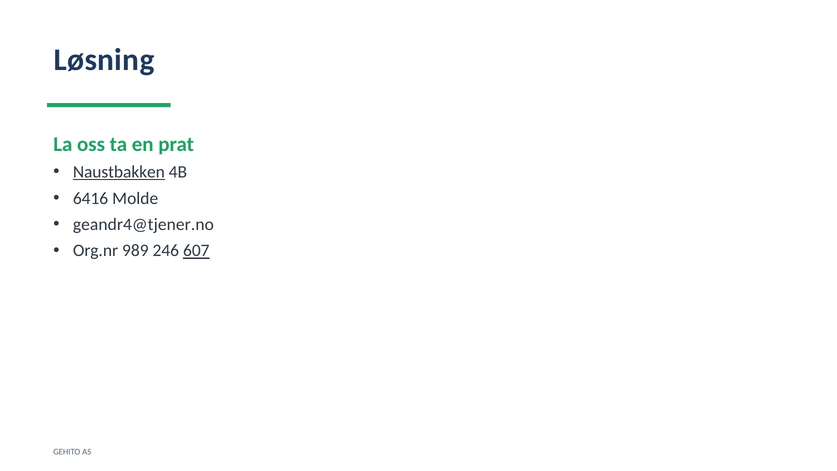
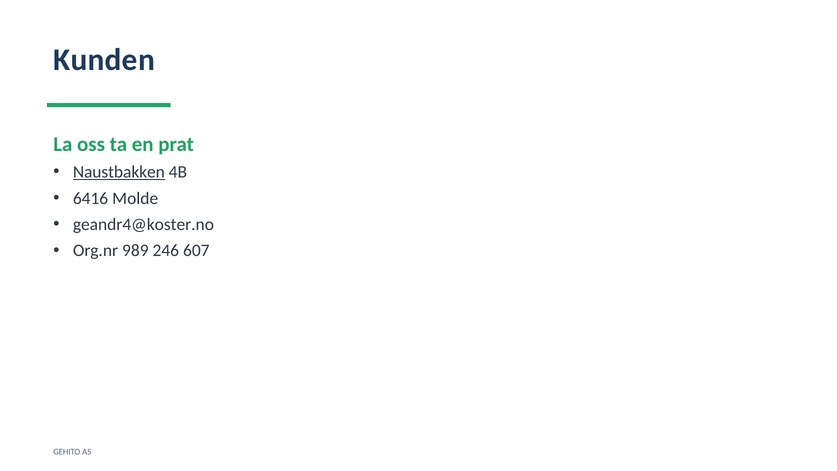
Løsning: Løsning -> Kunden
geandr4@tjener.no: geandr4@tjener.no -> geandr4@koster.no
607 underline: present -> none
